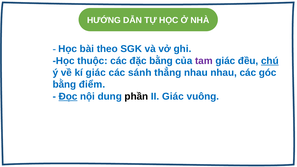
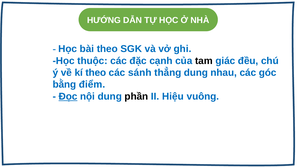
đặc bằng: bằng -> cạnh
tam colour: purple -> black
chú underline: present -> none
kí giác: giác -> theo
thẳng nhau: nhau -> dung
II Giác: Giác -> Hiệu
